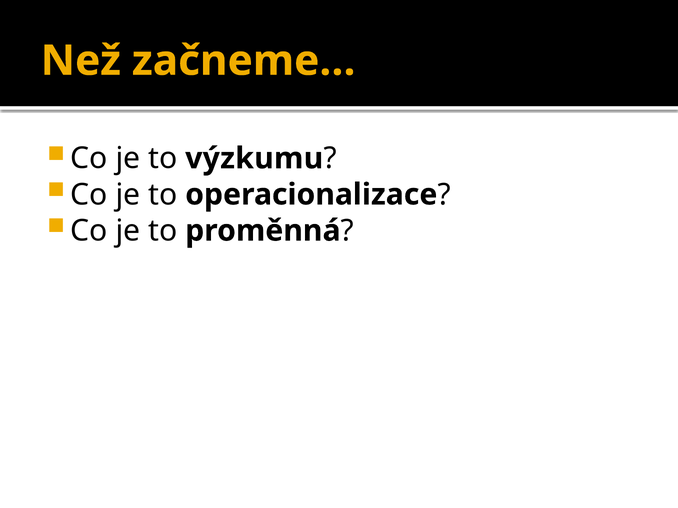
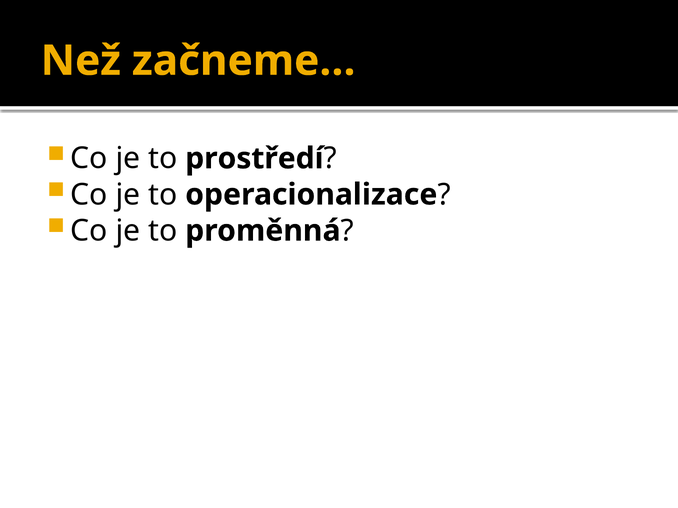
výzkumu: výzkumu -> prostředí
